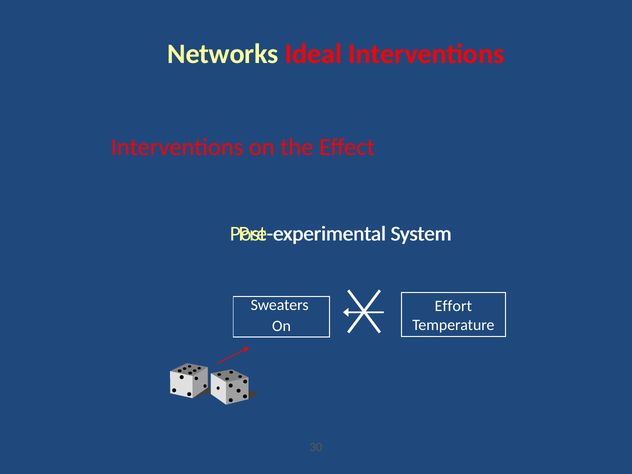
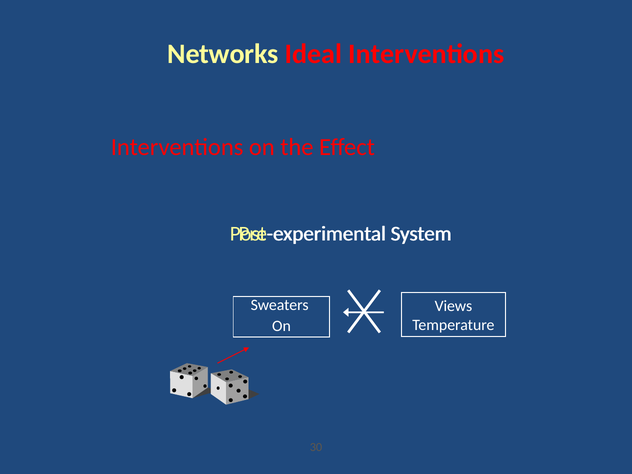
Effort: Effort -> Views
